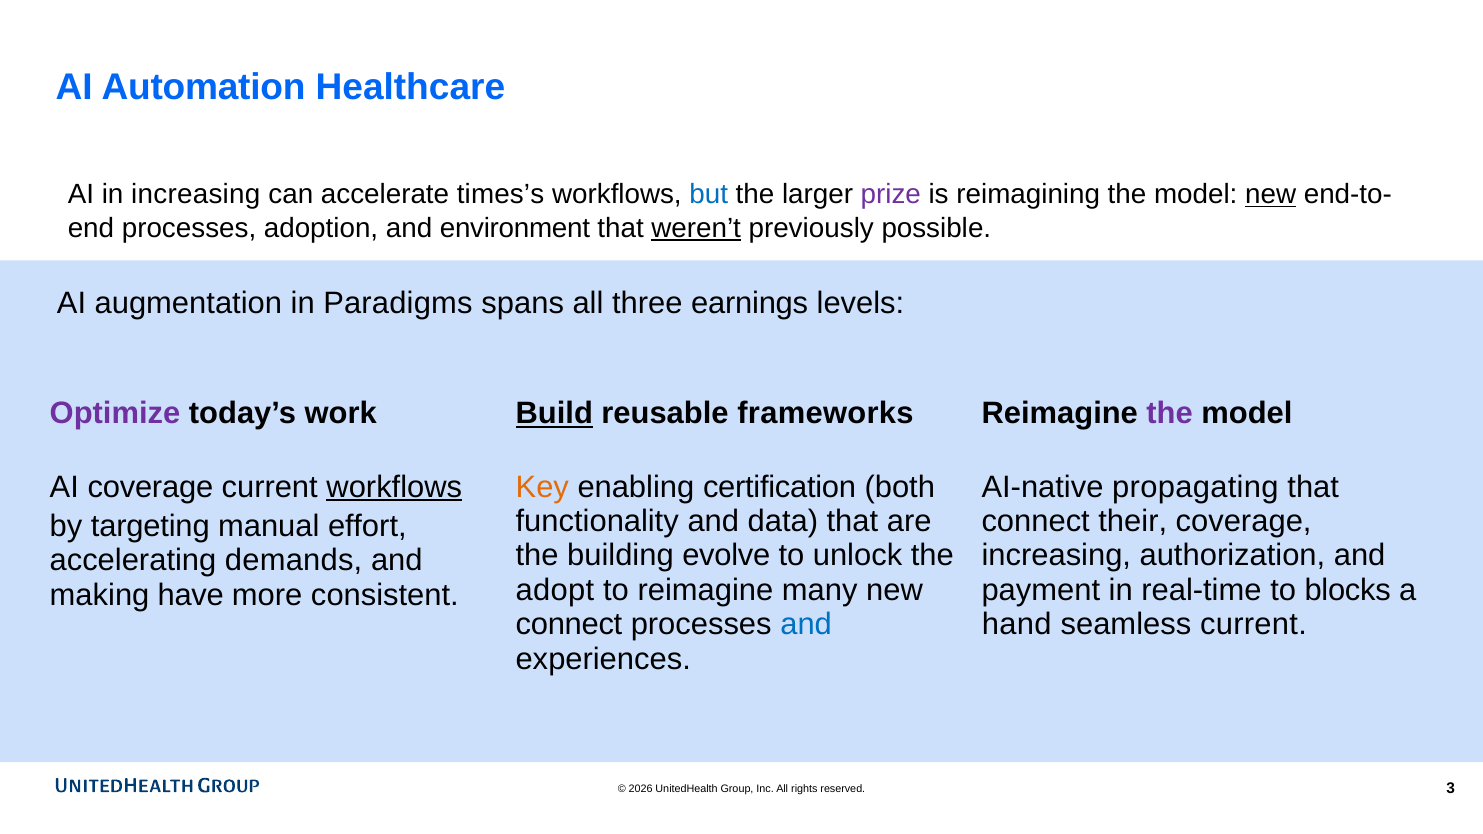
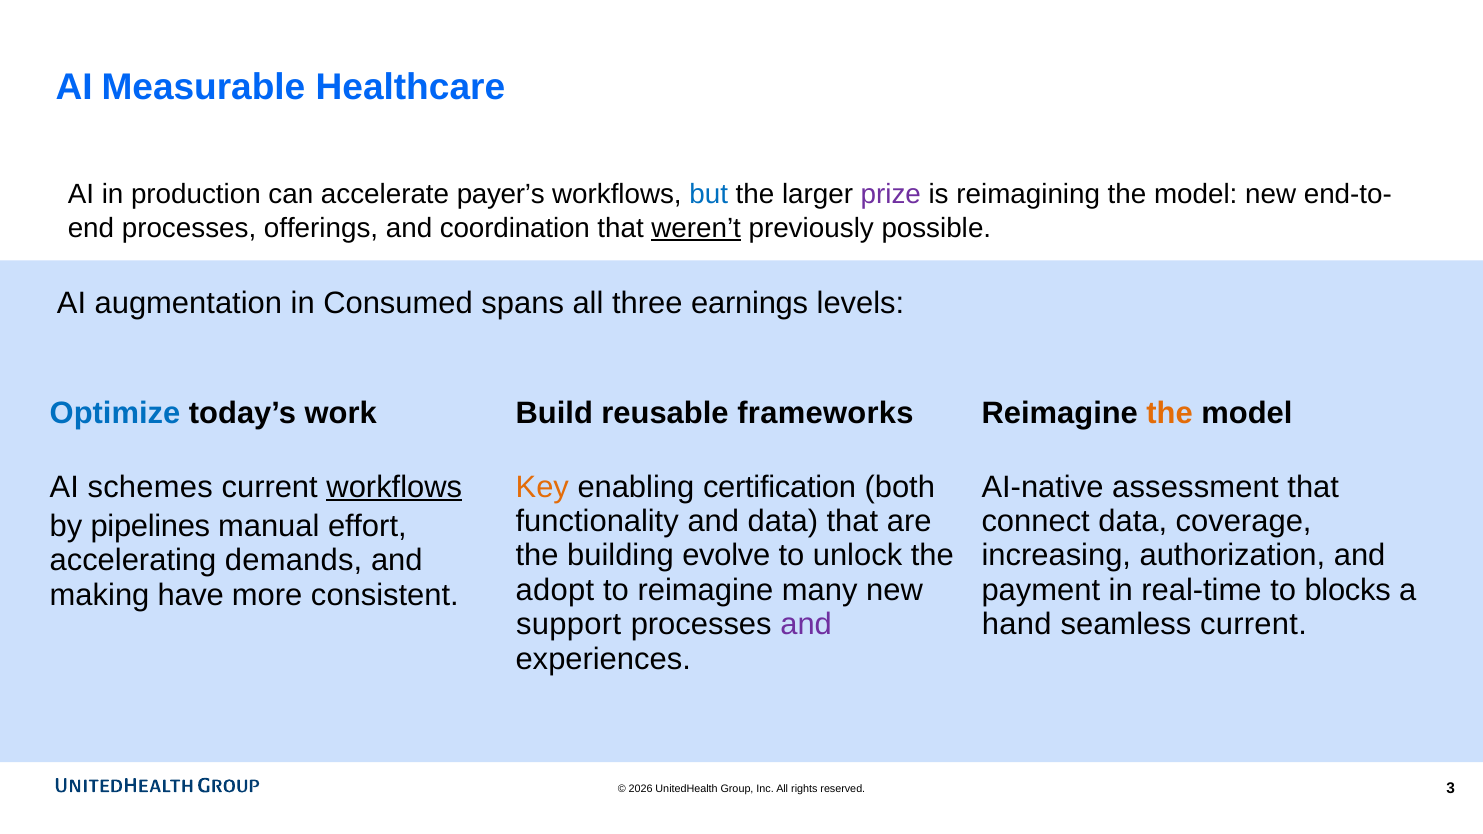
Automation: Automation -> Measurable
in increasing: increasing -> production
times’s: times’s -> payer’s
new at (1271, 195) underline: present -> none
adoption: adoption -> offerings
environment: environment -> coordination
Paradigms: Paradigms -> Consumed
Optimize colour: purple -> blue
Build underline: present -> none
the at (1170, 414) colour: purple -> orange
AI coverage: coverage -> schemes
propagating: propagating -> assessment
connect their: their -> data
targeting: targeting -> pipelines
connect at (569, 625): connect -> support
and at (806, 625) colour: blue -> purple
